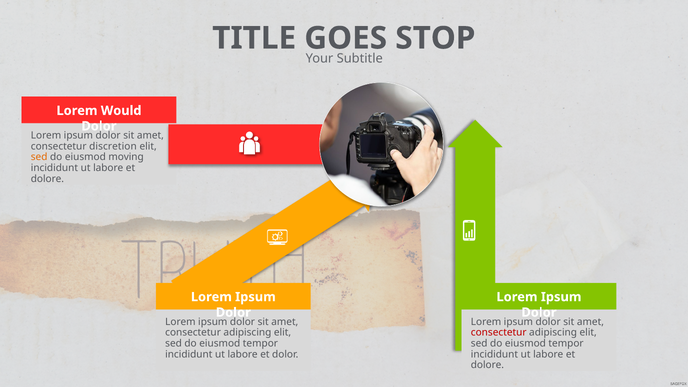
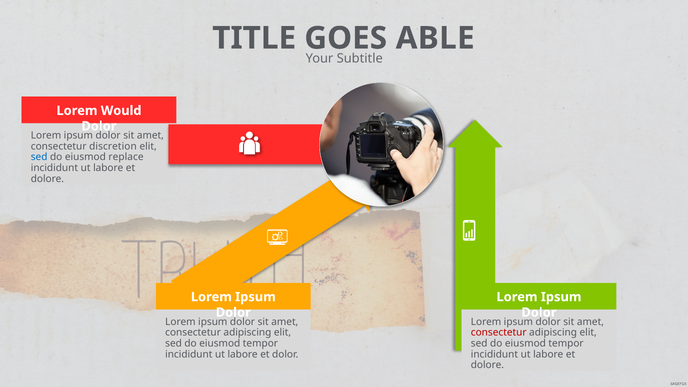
STOP: STOP -> ABLE
sed at (39, 157) colour: orange -> blue
moving: moving -> replace
